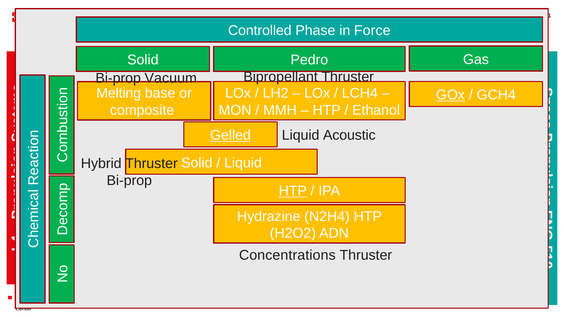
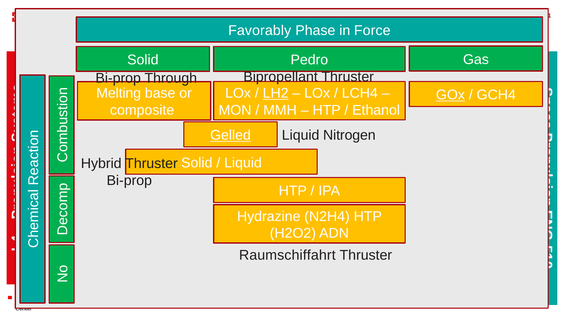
Controlled: Controlled -> Favorably
Vacuum: Vacuum -> Through
LH2 underline: none -> present
Acoustic: Acoustic -> Nitrogen
HTP at (293, 191) underline: present -> none
Concentrations: Concentrations -> Raumschiffahrt
